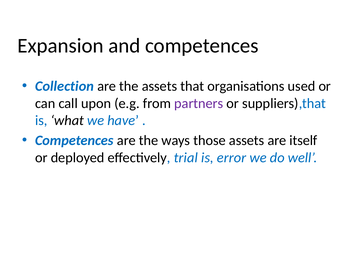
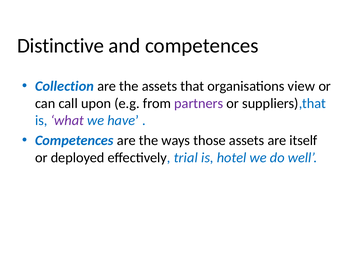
Expansion: Expansion -> Distinctive
used: used -> view
what colour: black -> purple
error: error -> hotel
